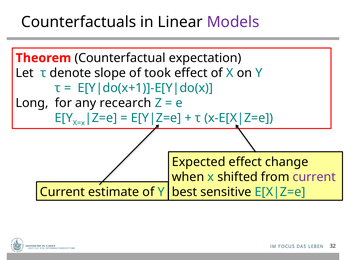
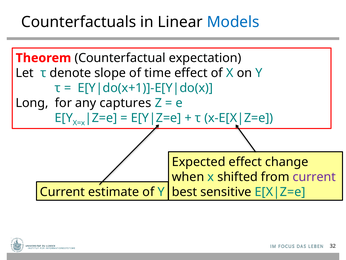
Models colour: purple -> blue
took: took -> time
recearch: recearch -> captures
